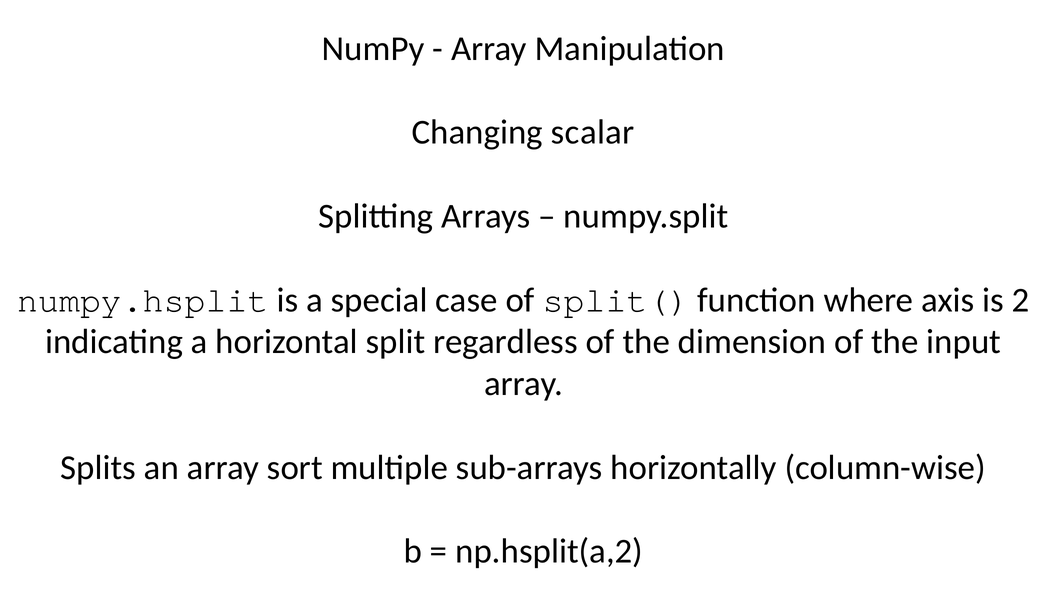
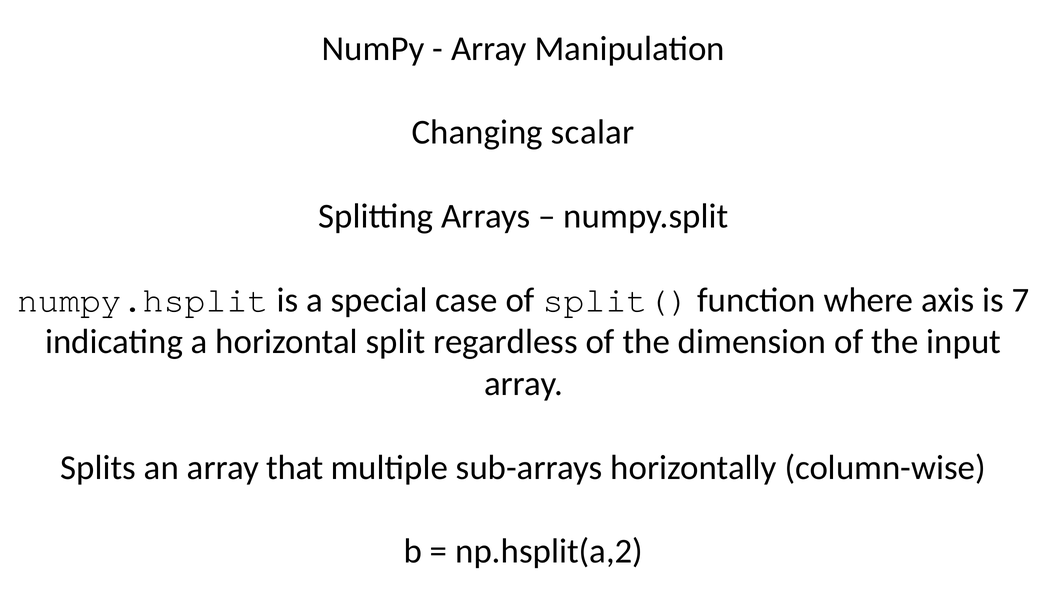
2: 2 -> 7
sort: sort -> that
